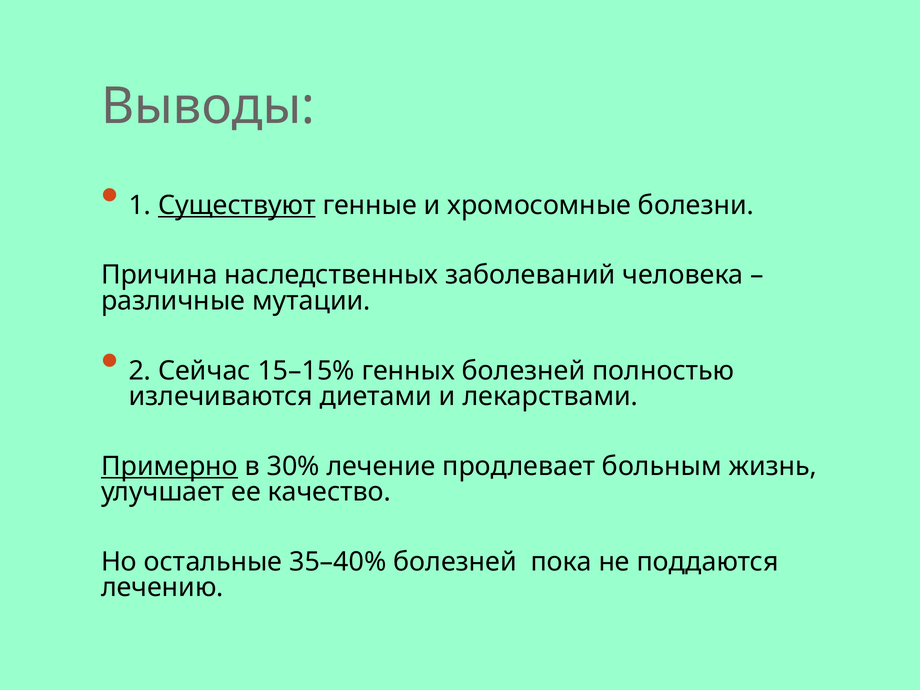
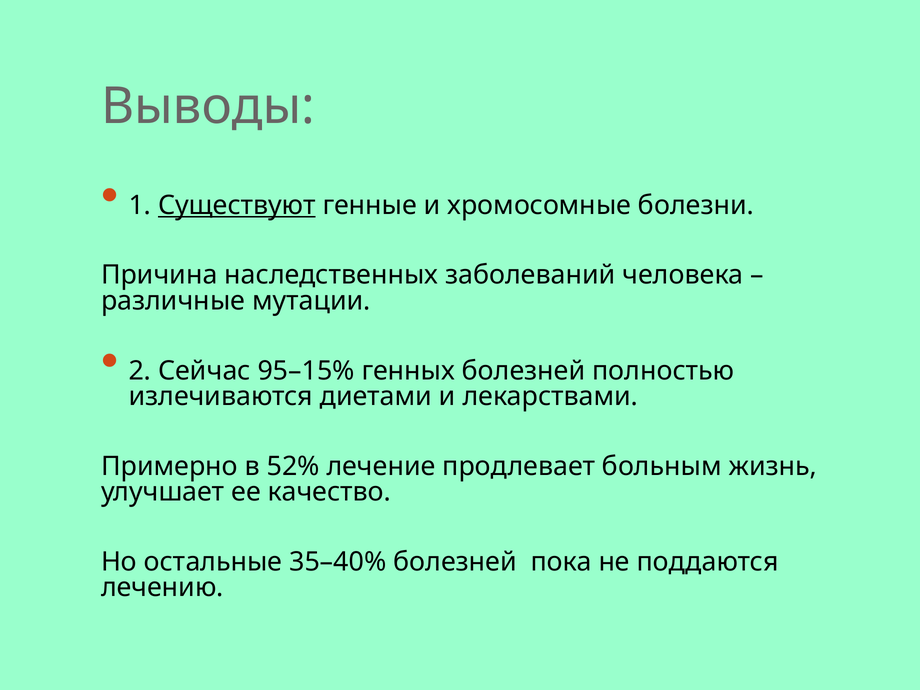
15–15%: 15–15% -> 95–15%
Примерно underline: present -> none
30%: 30% -> 52%
